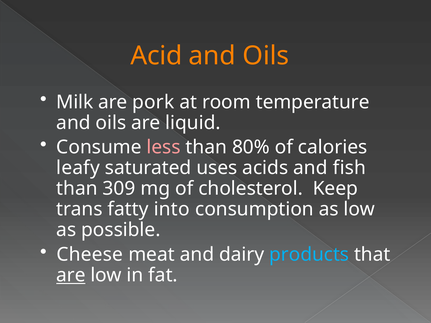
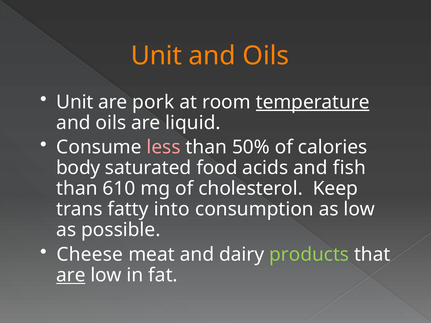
Acid at (156, 56): Acid -> Unit
Milk at (75, 102): Milk -> Unit
temperature underline: none -> present
80%: 80% -> 50%
leafy: leafy -> body
uses: uses -> food
309: 309 -> 610
products colour: light blue -> light green
